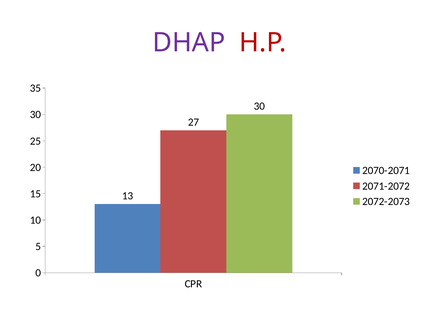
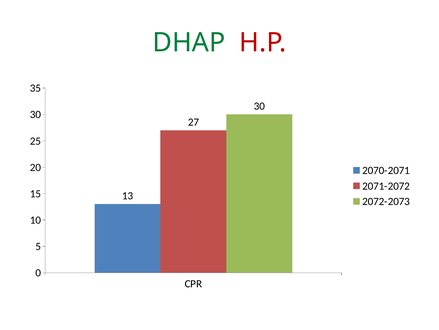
DHAP colour: purple -> green
